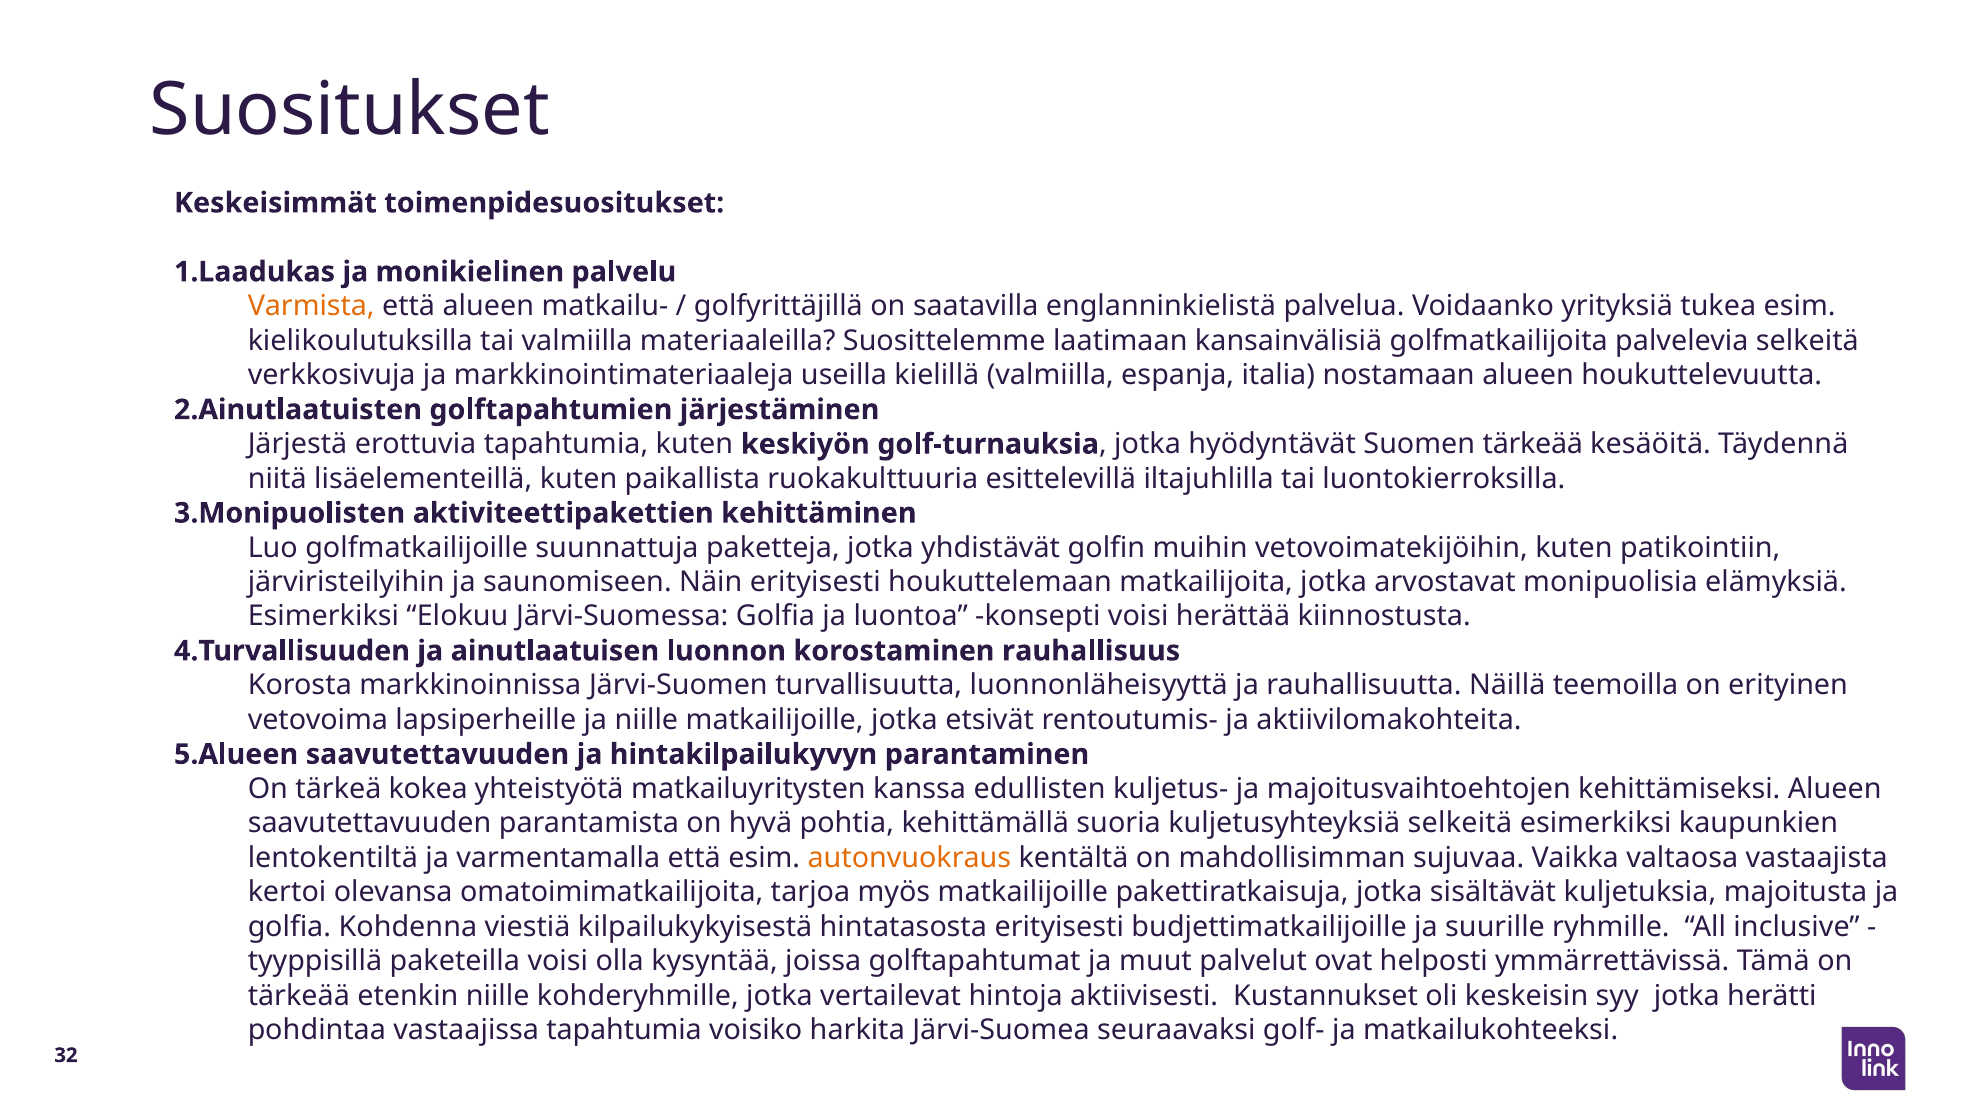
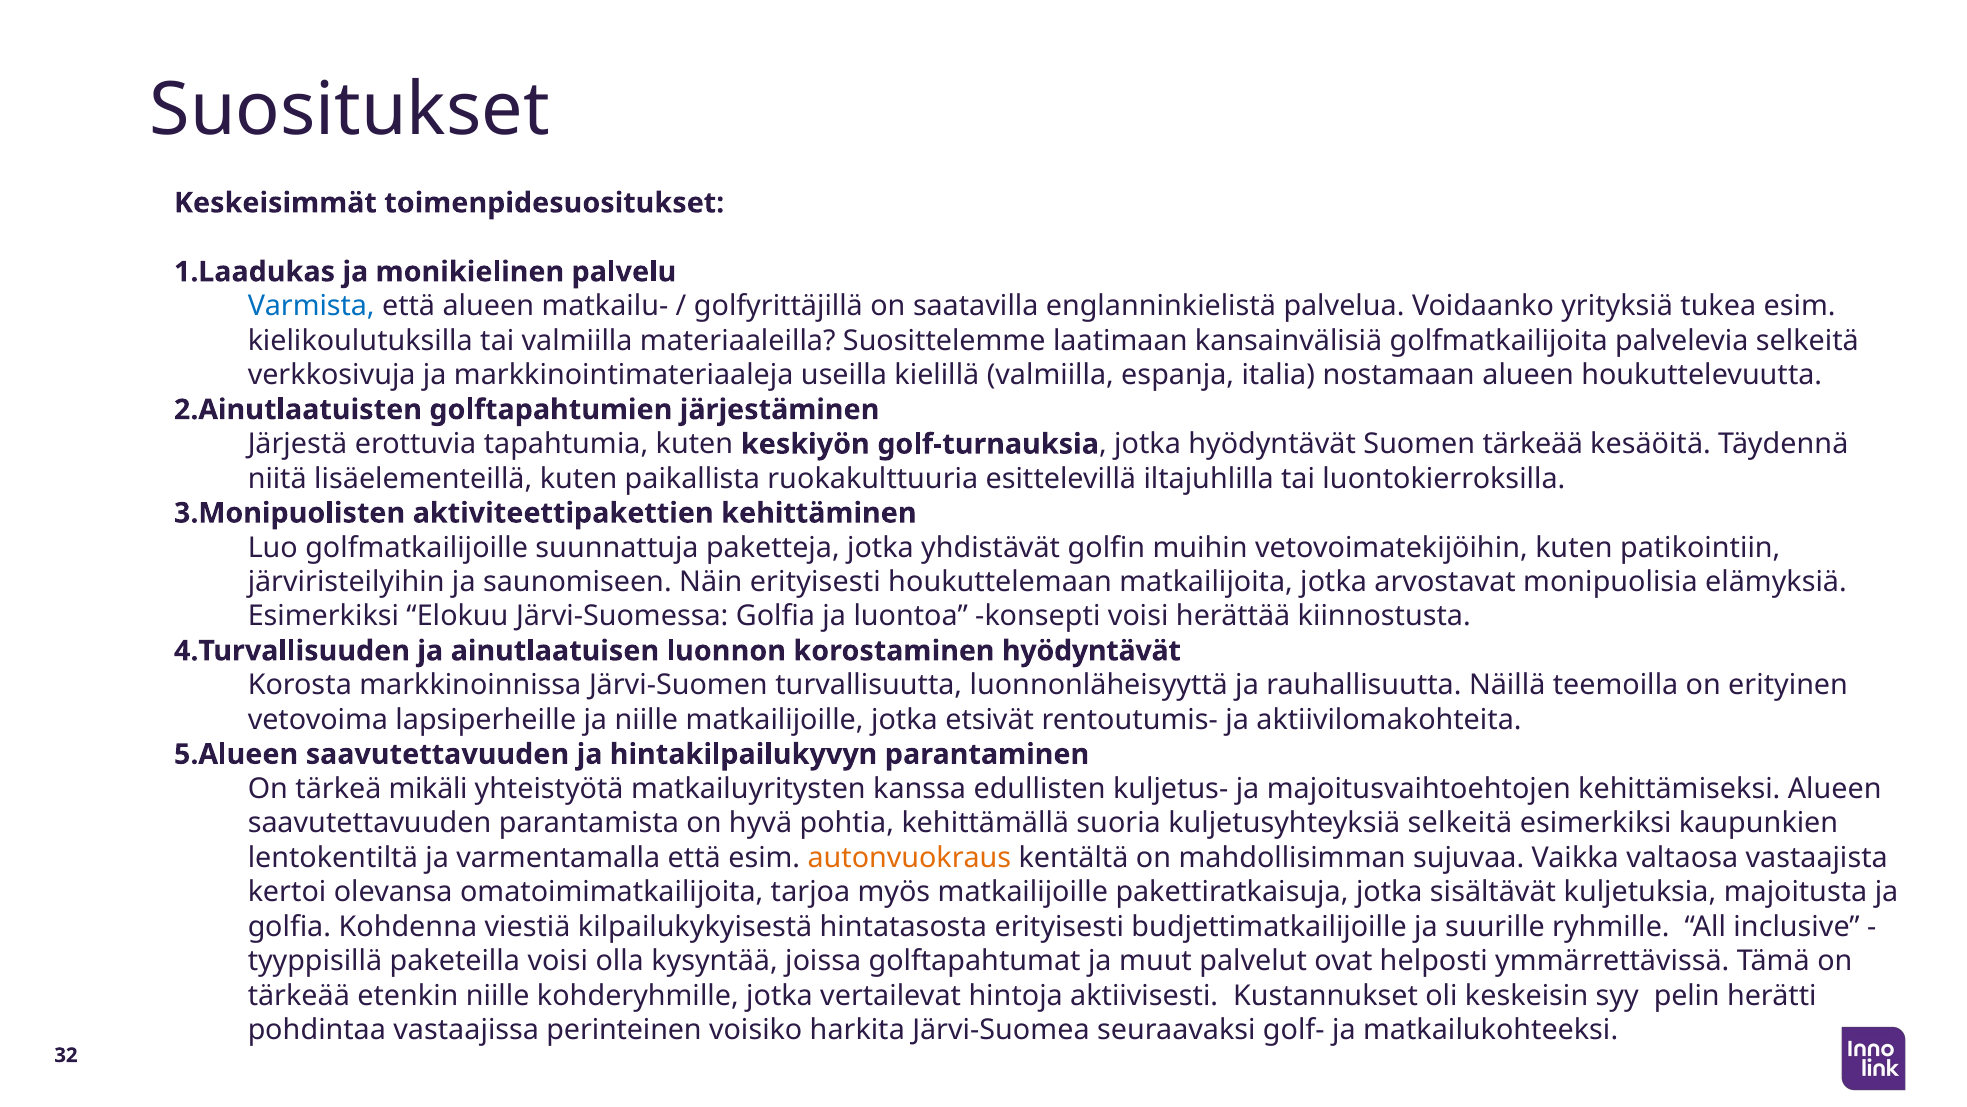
Varmista colour: orange -> blue
korostaminen rauhallisuus: rauhallisuus -> hyödyntävät
kokea: kokea -> mikäli
syy jotka: jotka -> pelin
vastaajissa tapahtumia: tapahtumia -> perinteinen
